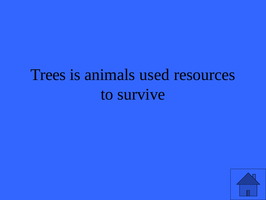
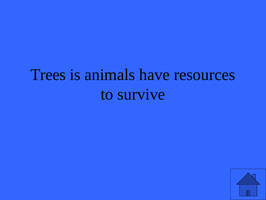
used: used -> have
